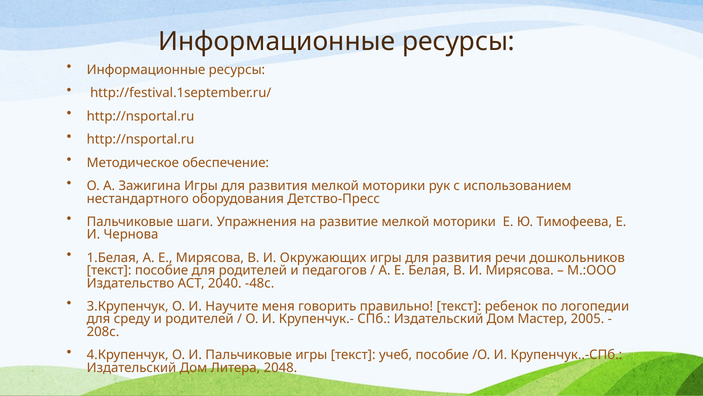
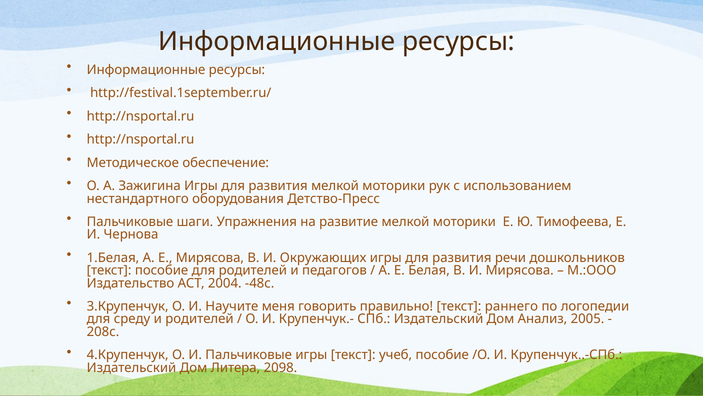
2040: 2040 -> 2004
ребенок: ребенок -> раннего
Мастер: Мастер -> Анализ
2048: 2048 -> 2098
